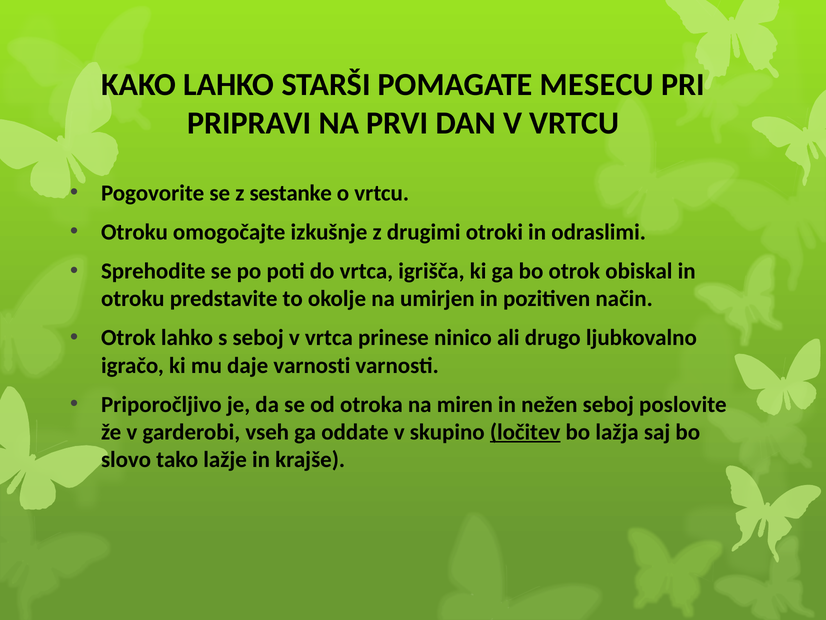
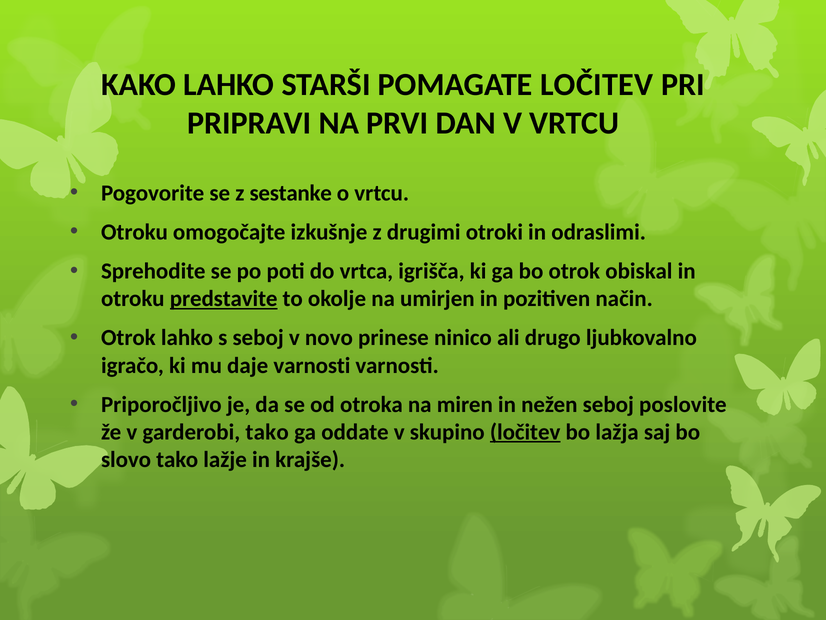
POMAGATE MESECU: MESECU -> LOČITEV
predstavite underline: none -> present
v vrtca: vrtca -> novo
garderobi vseh: vseh -> tako
